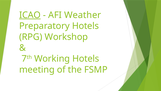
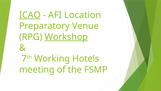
Weather: Weather -> Location
Preparatory Hotels: Hotels -> Venue
Workshop underline: none -> present
